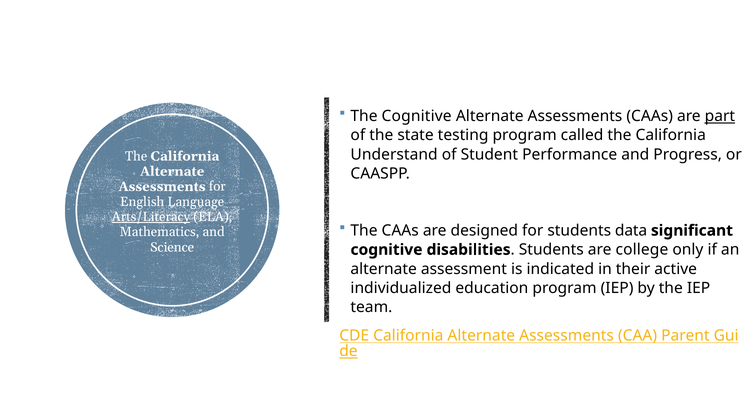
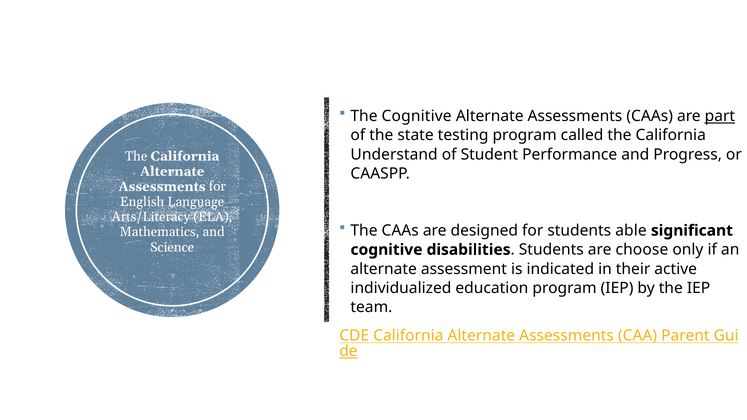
Arts/Literacy underline: present -> none
data: data -> able
college: college -> choose
